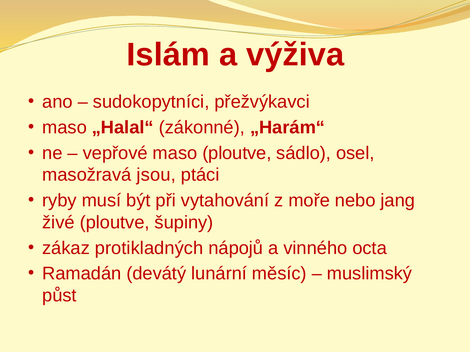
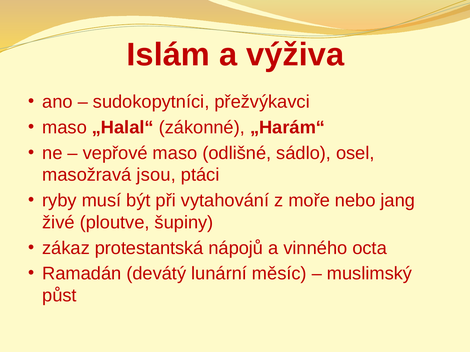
maso ploutve: ploutve -> odlišné
protikladných: protikladných -> protestantská
